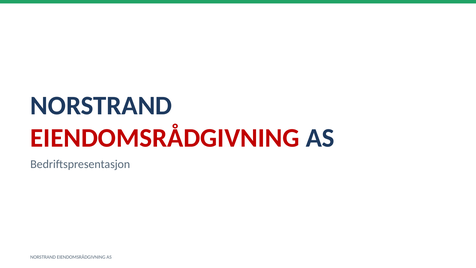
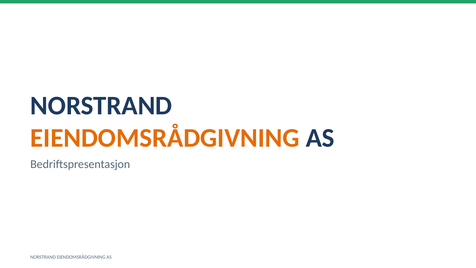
EIENDOMSRÅDGIVNING at (165, 138) colour: red -> orange
